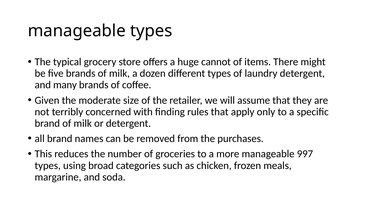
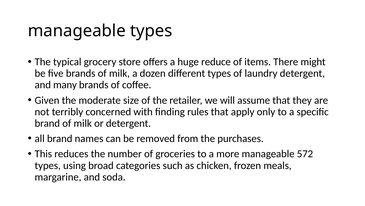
cannot: cannot -> reduce
997: 997 -> 572
